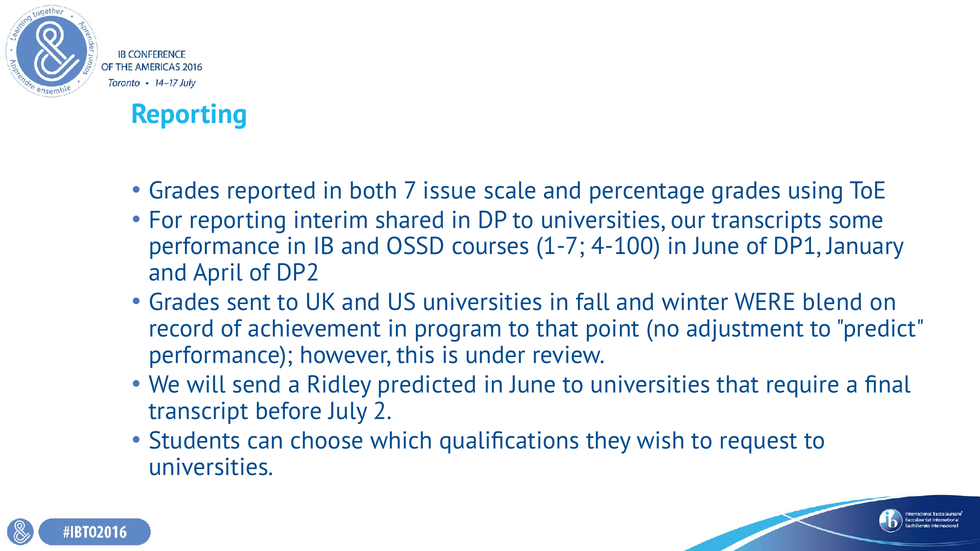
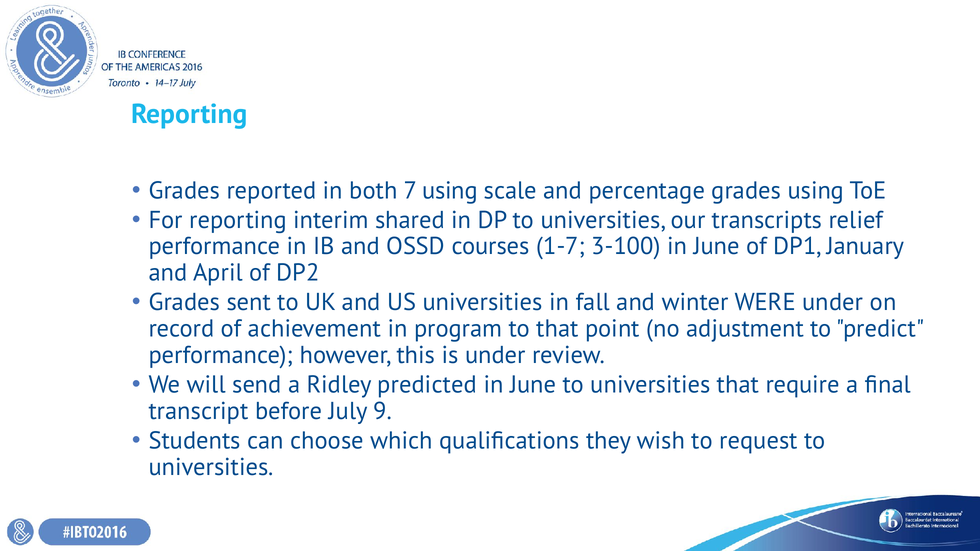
7 issue: issue -> using
some: some -> relief
4-100: 4-100 -> 3-100
WERE blend: blend -> under
2: 2 -> 9
